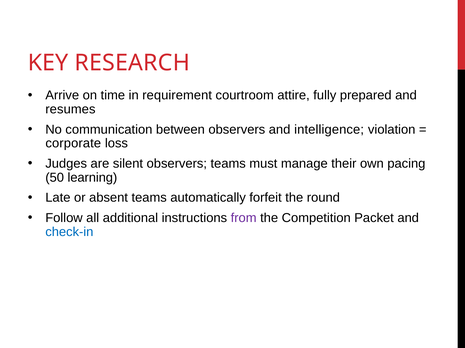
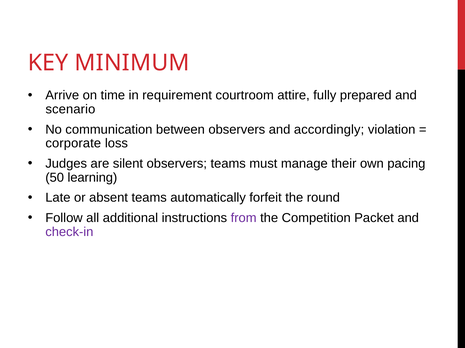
RESEARCH: RESEARCH -> MINIMUM
resumes: resumes -> scenario
intelligence: intelligence -> accordingly
check-in colour: blue -> purple
